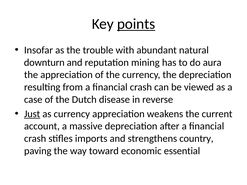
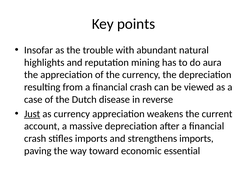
points underline: present -> none
downturn: downturn -> highlights
strengthens country: country -> imports
